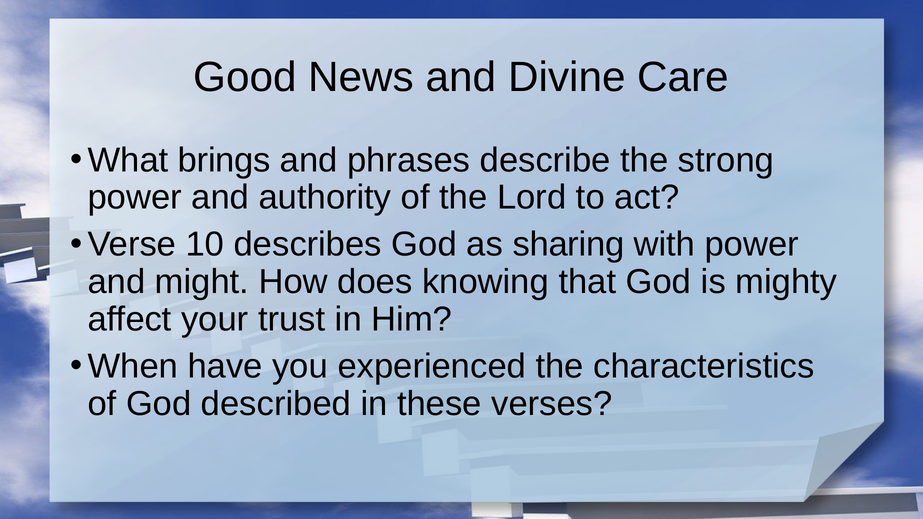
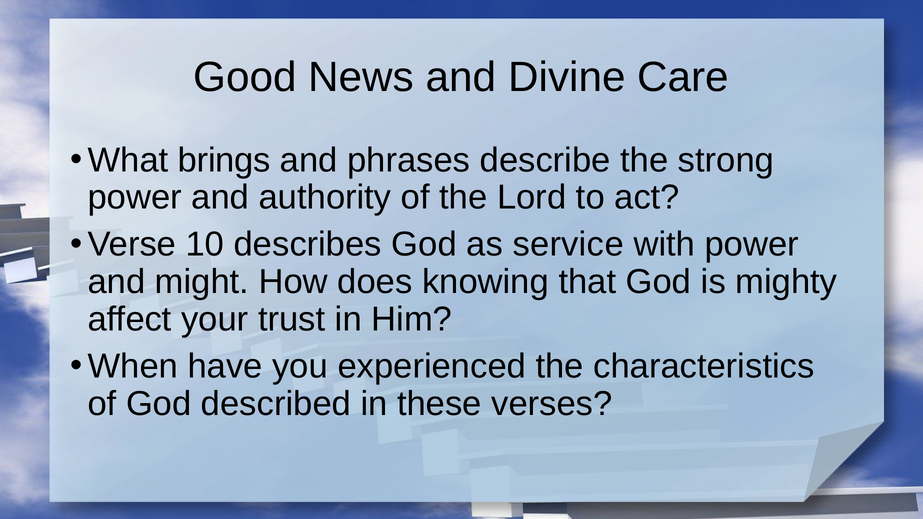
sharing: sharing -> service
